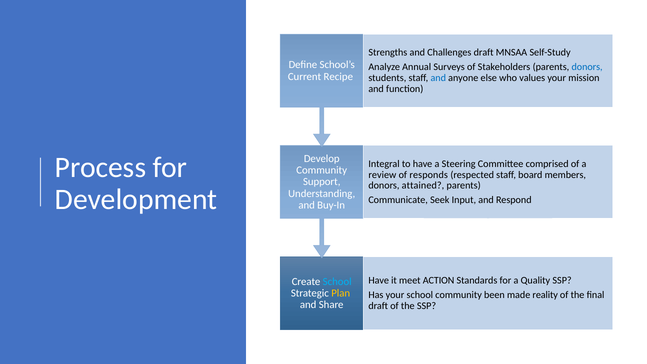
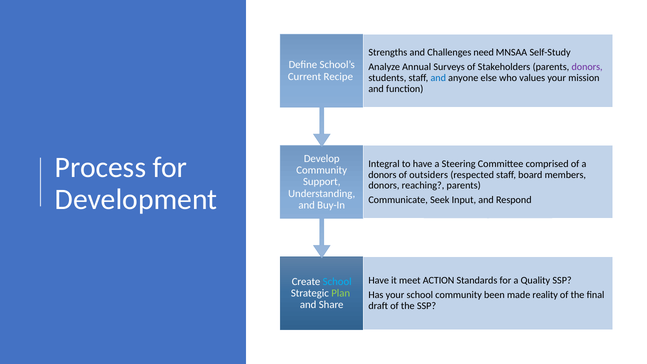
Challenges draft: draft -> need
donors at (587, 67) colour: blue -> purple
review at (382, 175): review -> donors
responds: responds -> outsiders
attained: attained -> reaching
Plan colour: yellow -> light green
